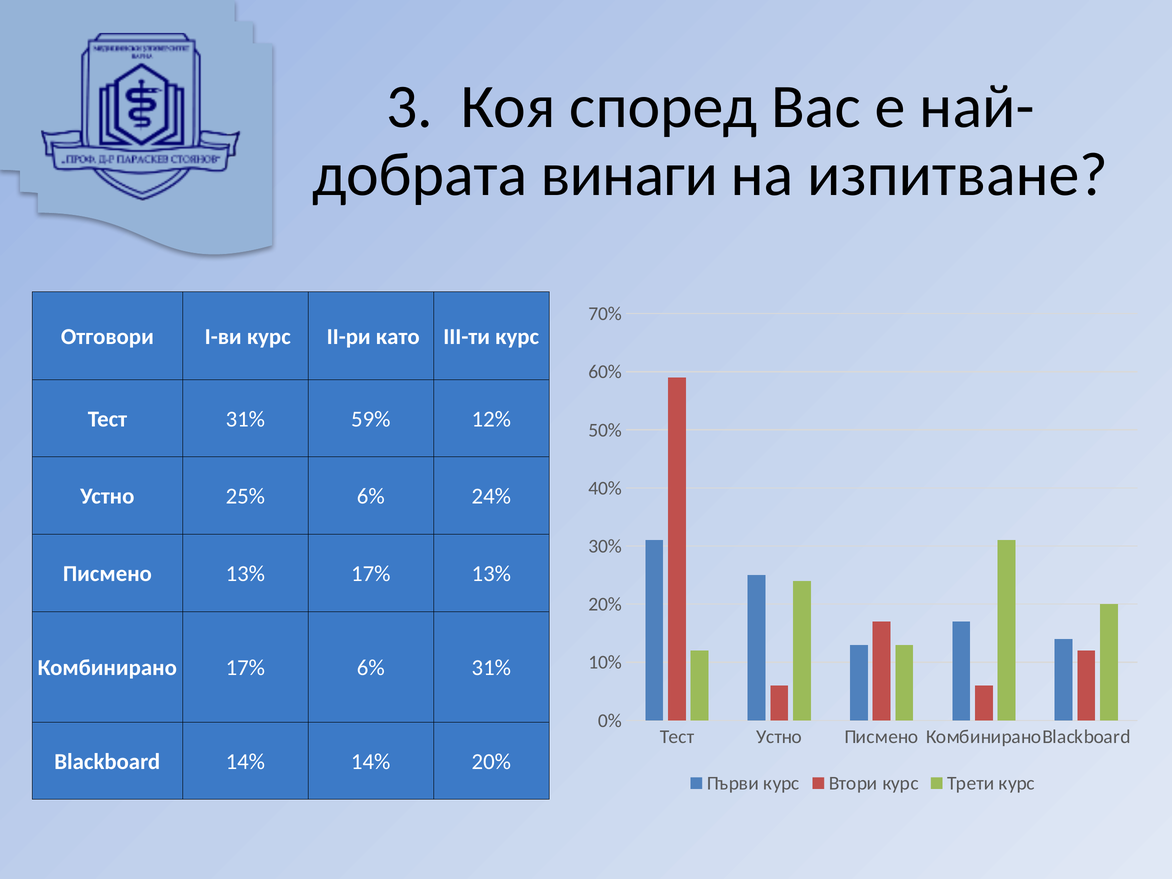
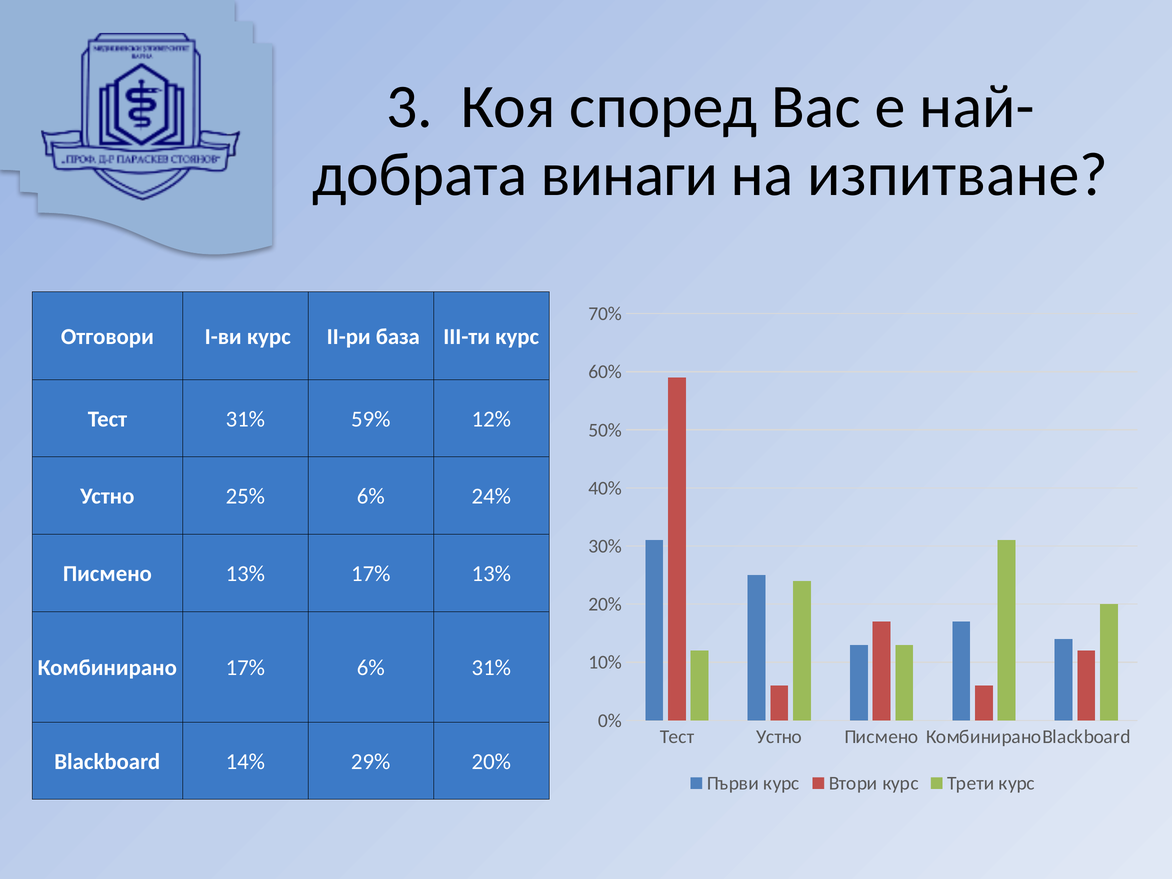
като: като -> база
14% 14%: 14% -> 29%
